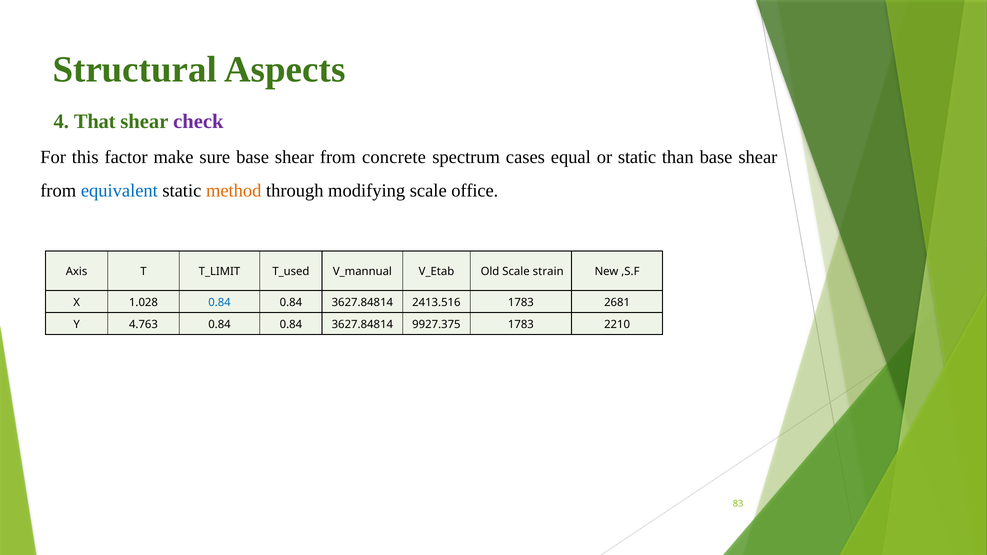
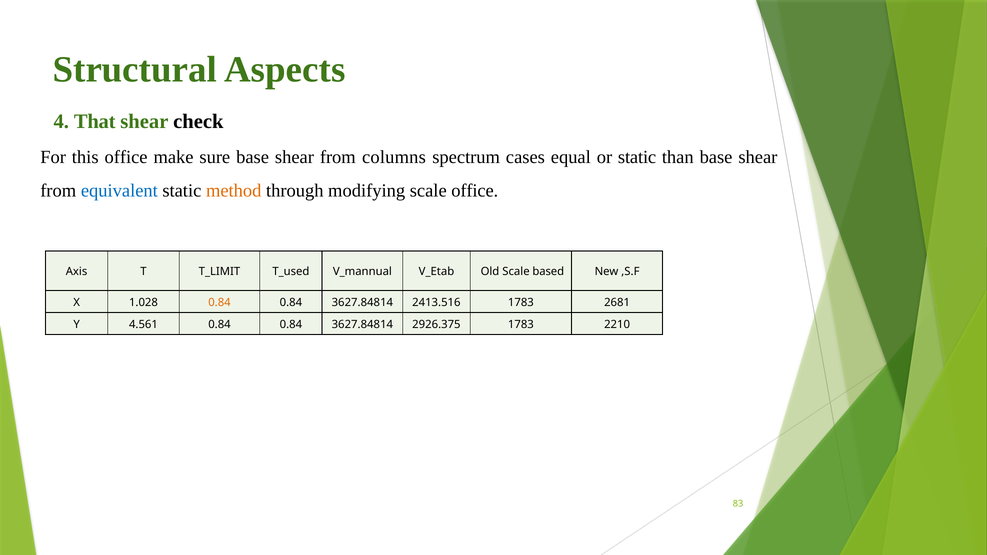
check colour: purple -> black
this factor: factor -> office
concrete: concrete -> columns
strain: strain -> based
0.84 at (219, 303) colour: blue -> orange
4.763: 4.763 -> 4.561
9927.375: 9927.375 -> 2926.375
